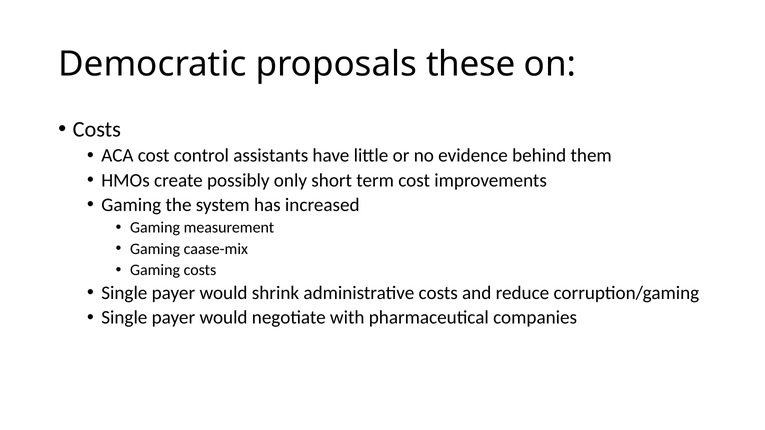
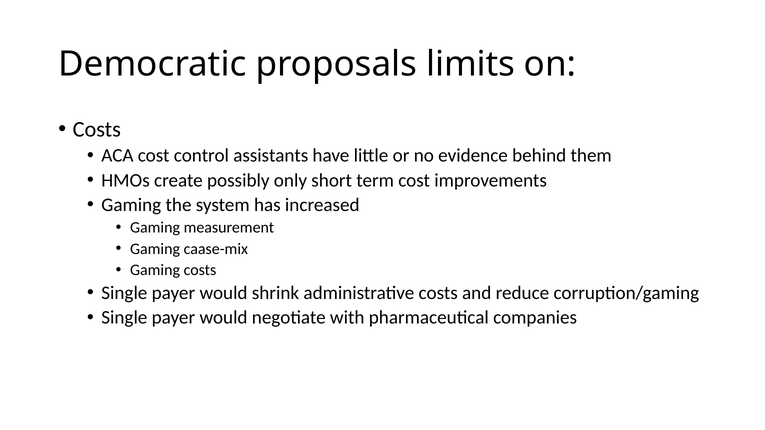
these: these -> limits
